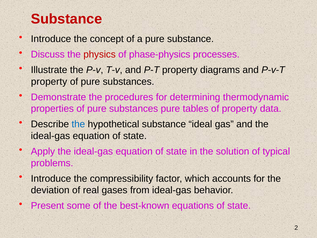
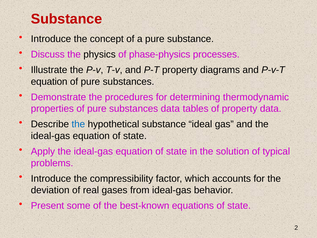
physics colour: red -> black
property at (49, 82): property -> equation
substances pure: pure -> data
